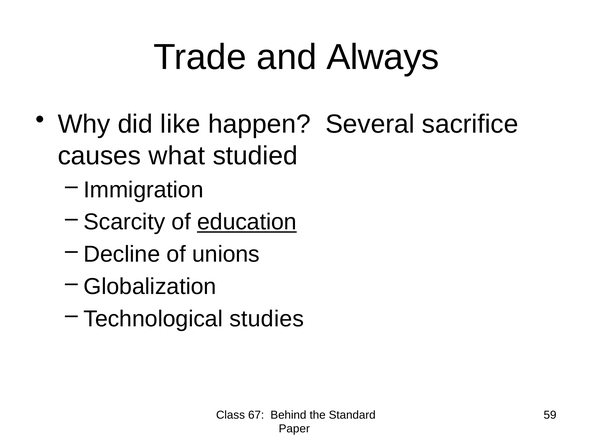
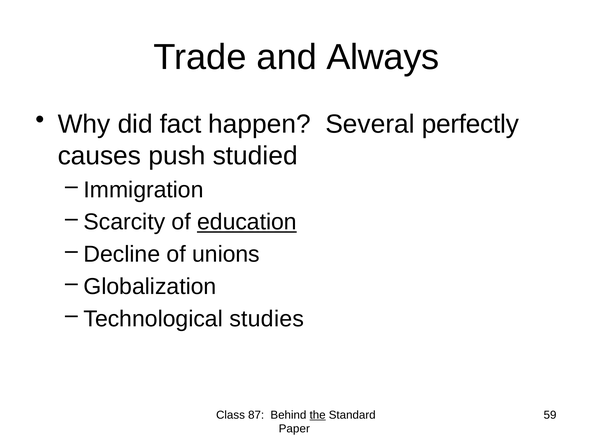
like: like -> fact
sacrifice: sacrifice -> perfectly
what: what -> push
67: 67 -> 87
the underline: none -> present
